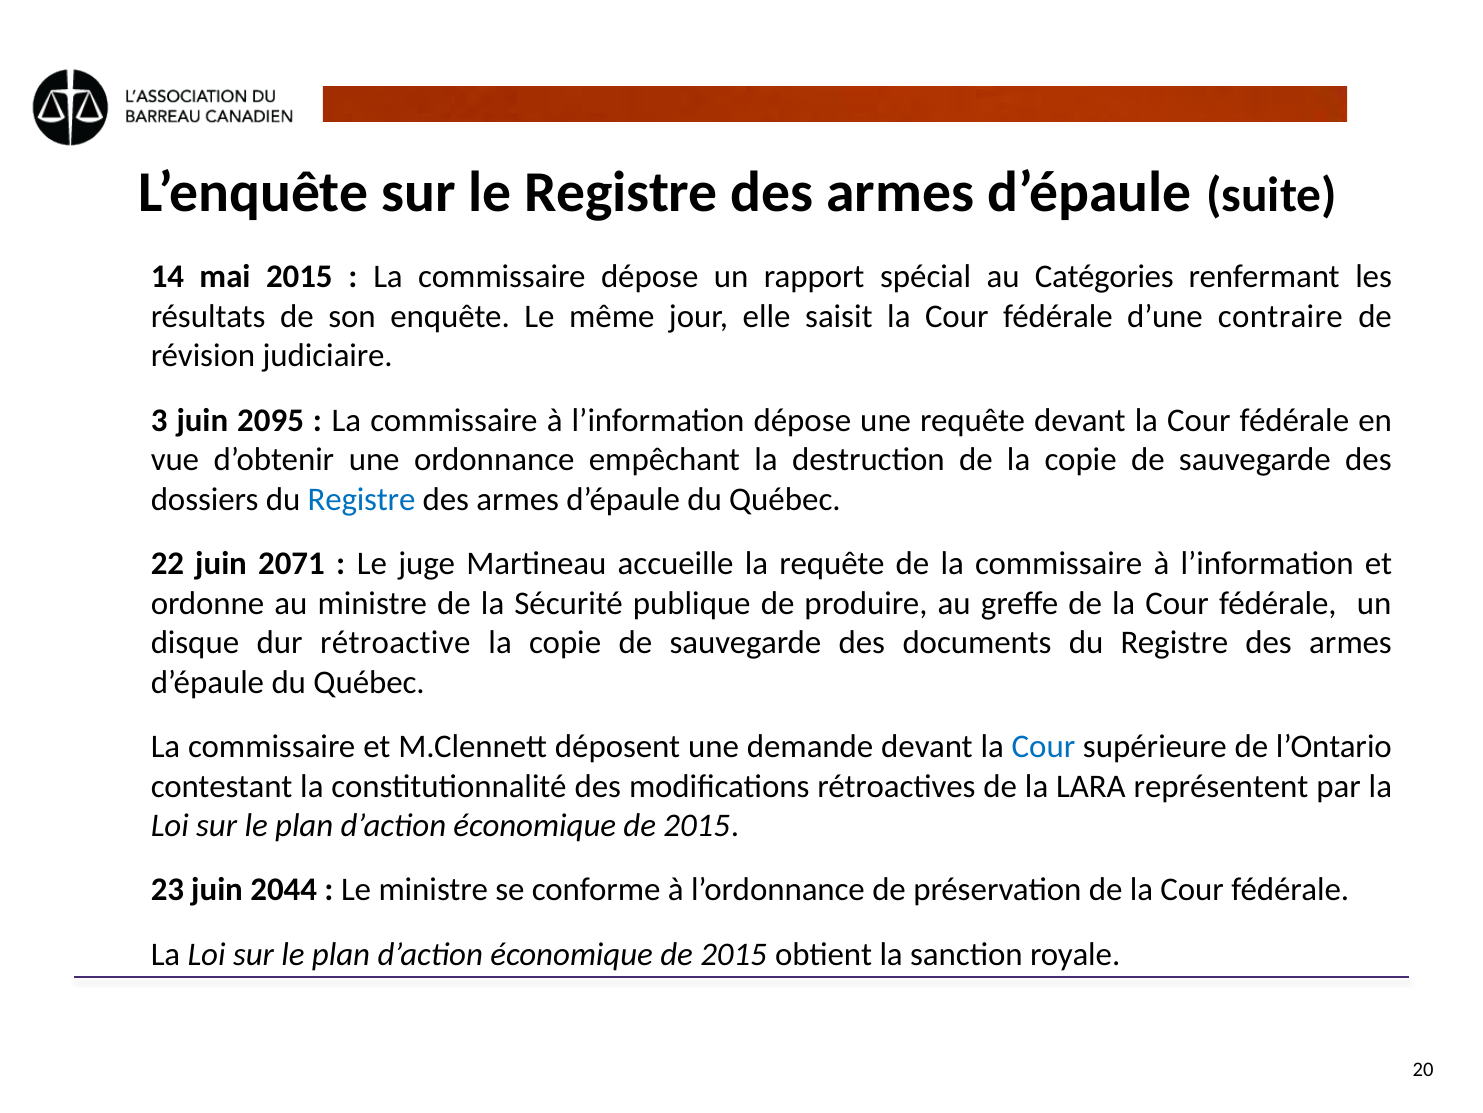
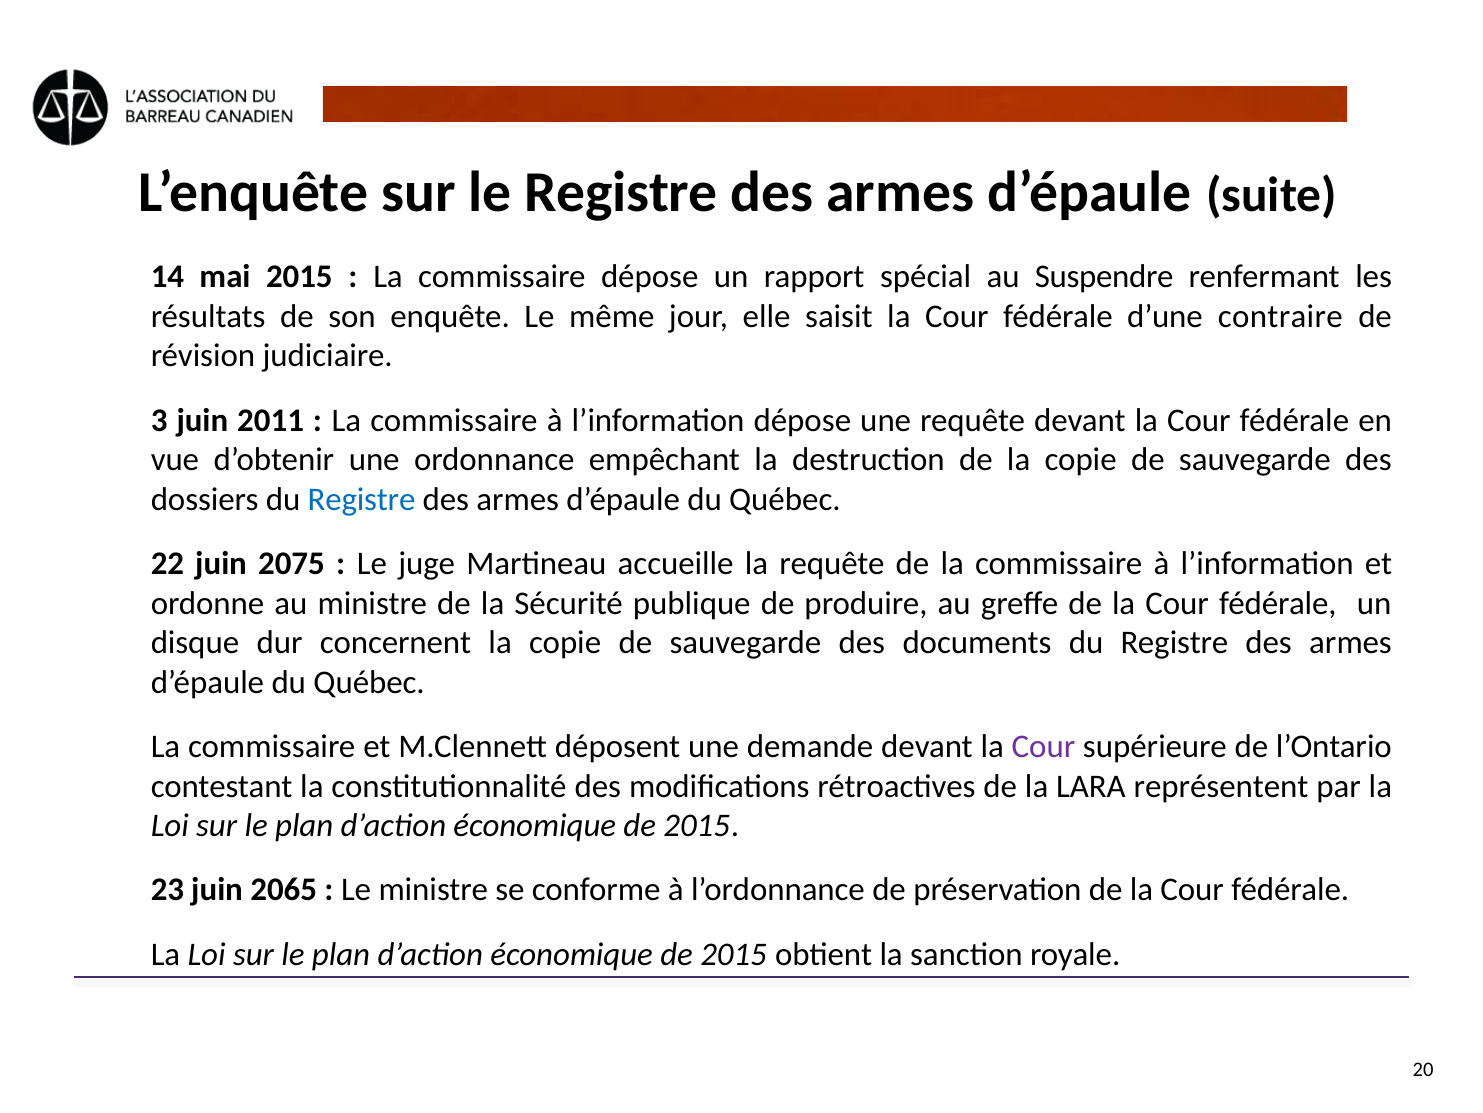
Catégories: Catégories -> Suspendre
2095: 2095 -> 2011
2071: 2071 -> 2075
rétroactive: rétroactive -> concernent
Cour at (1043, 746) colour: blue -> purple
2044: 2044 -> 2065
